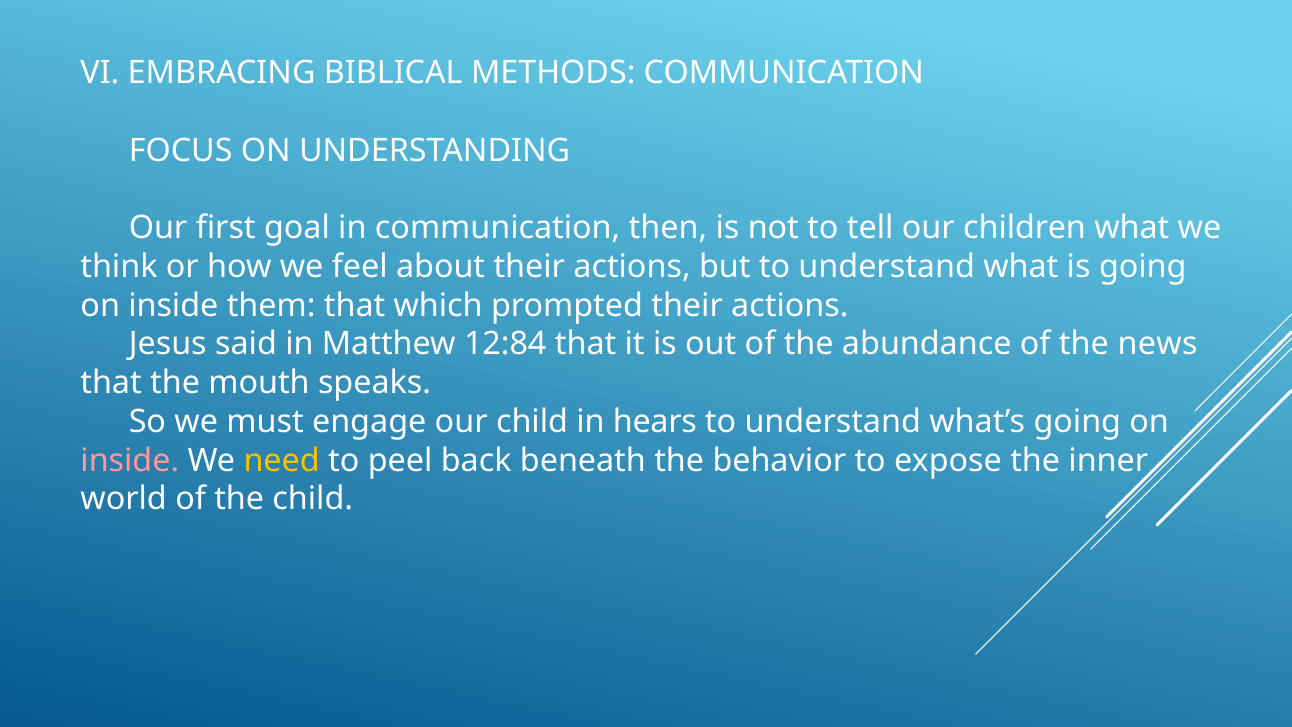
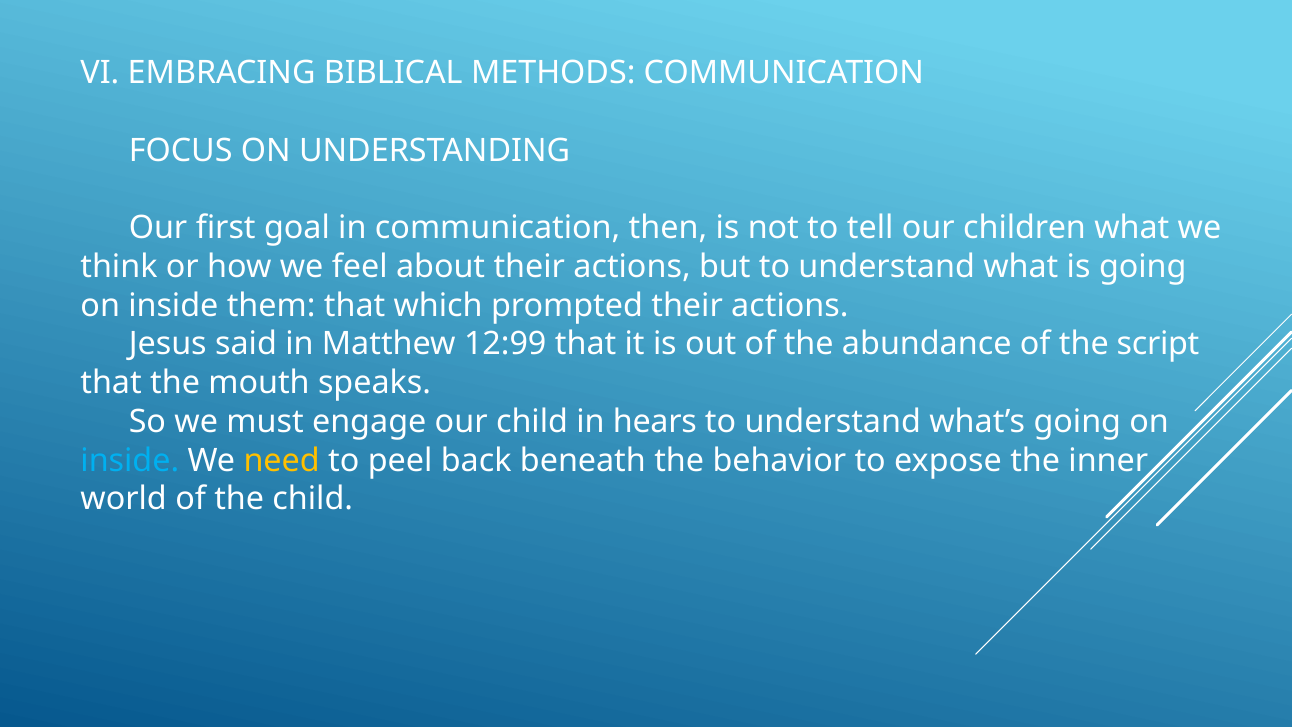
12:84: 12:84 -> 12:99
news: news -> script
inside at (130, 460) colour: pink -> light blue
